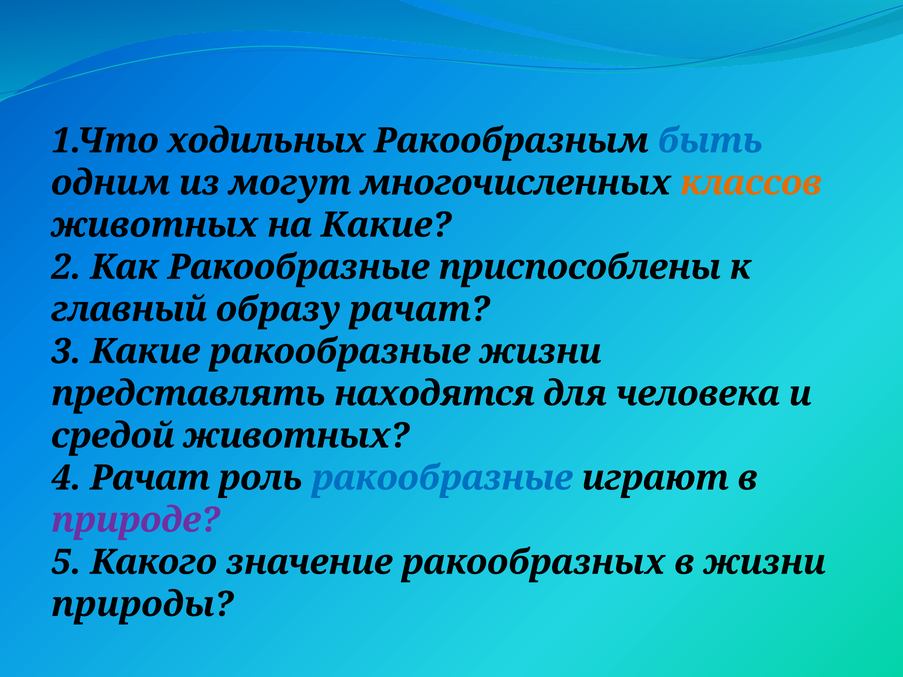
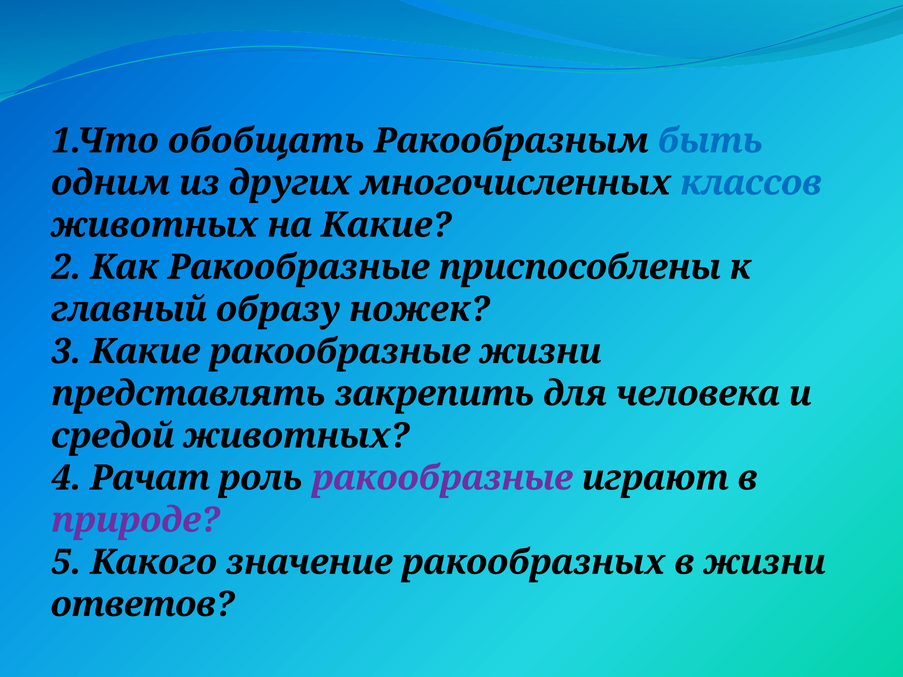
ходильных: ходильных -> обобщать
могут: могут -> других
классов colour: orange -> blue
образу рачат: рачат -> ножек
находятся: находятся -> закрепить
ракообразные at (442, 478) colour: blue -> purple
природы: природы -> ответов
